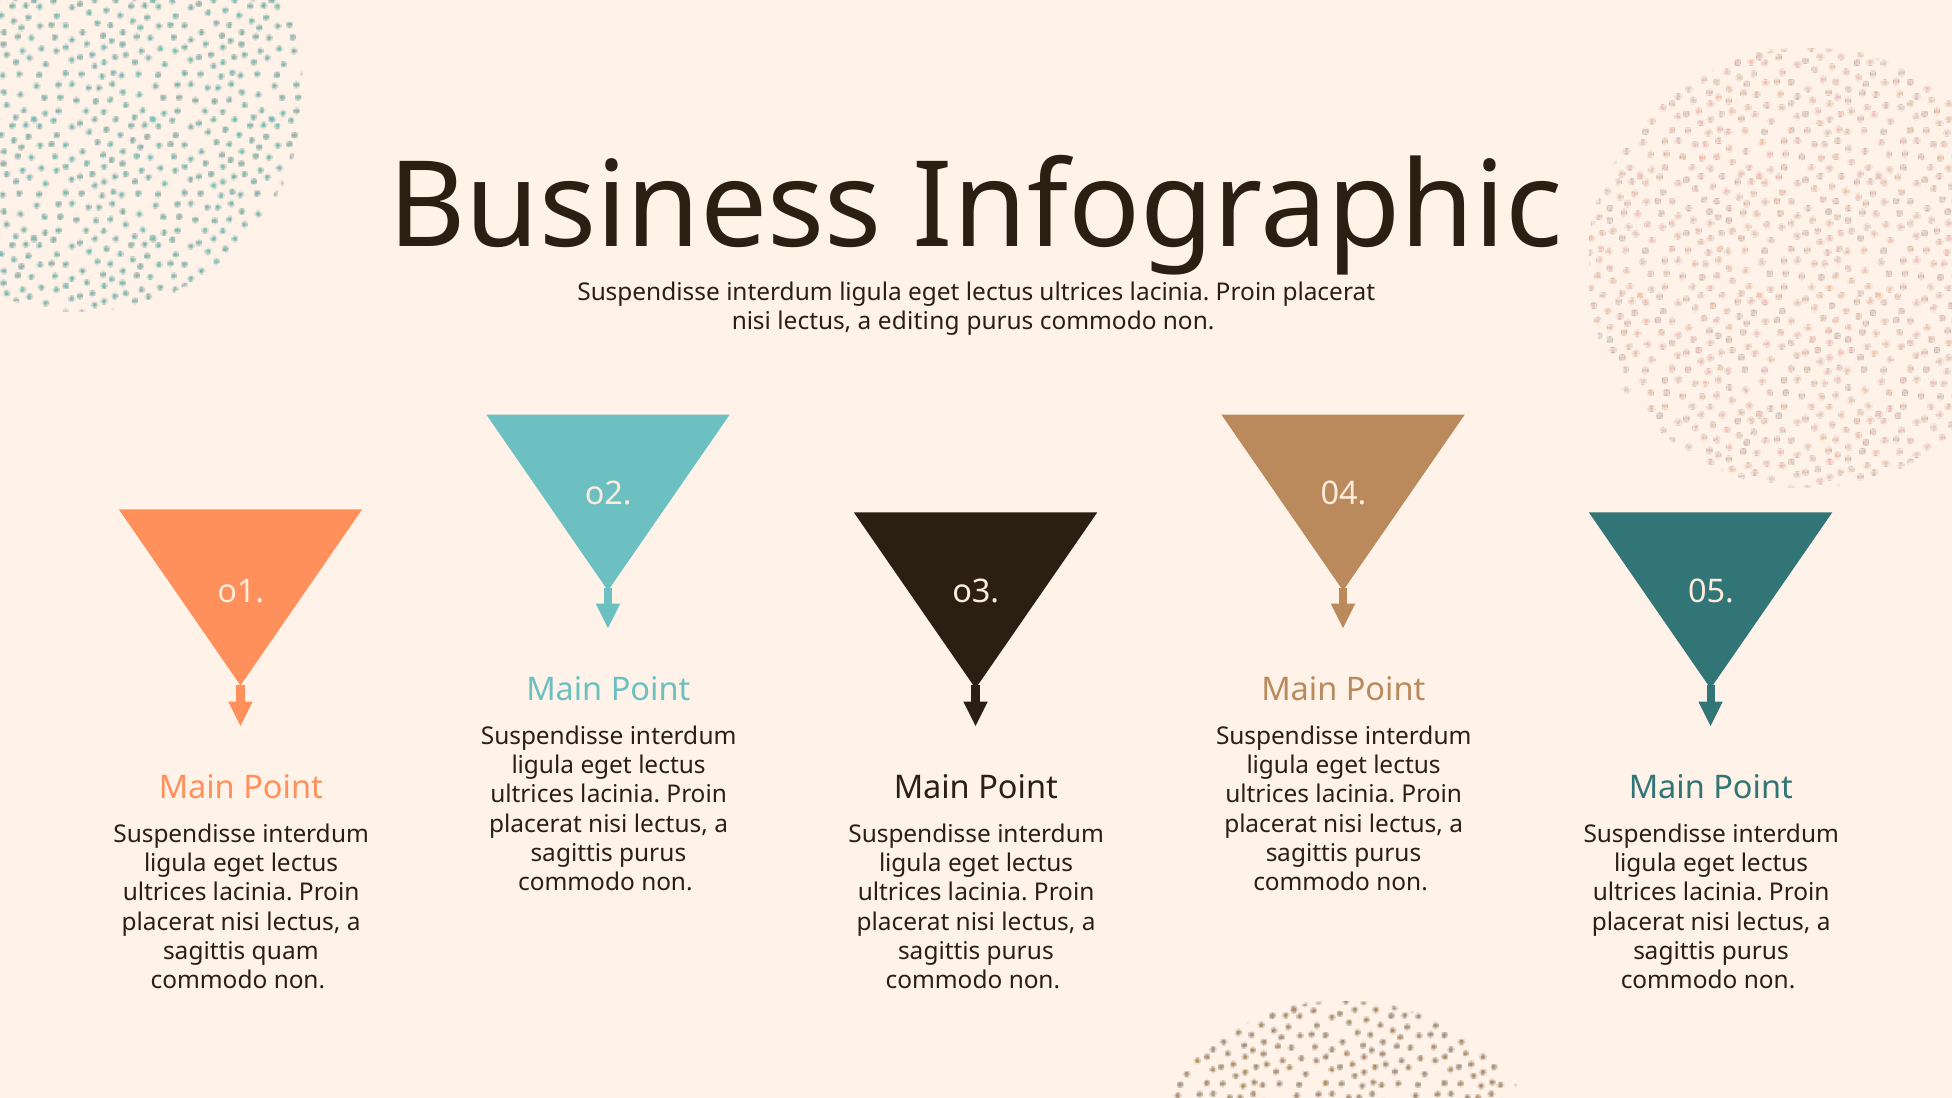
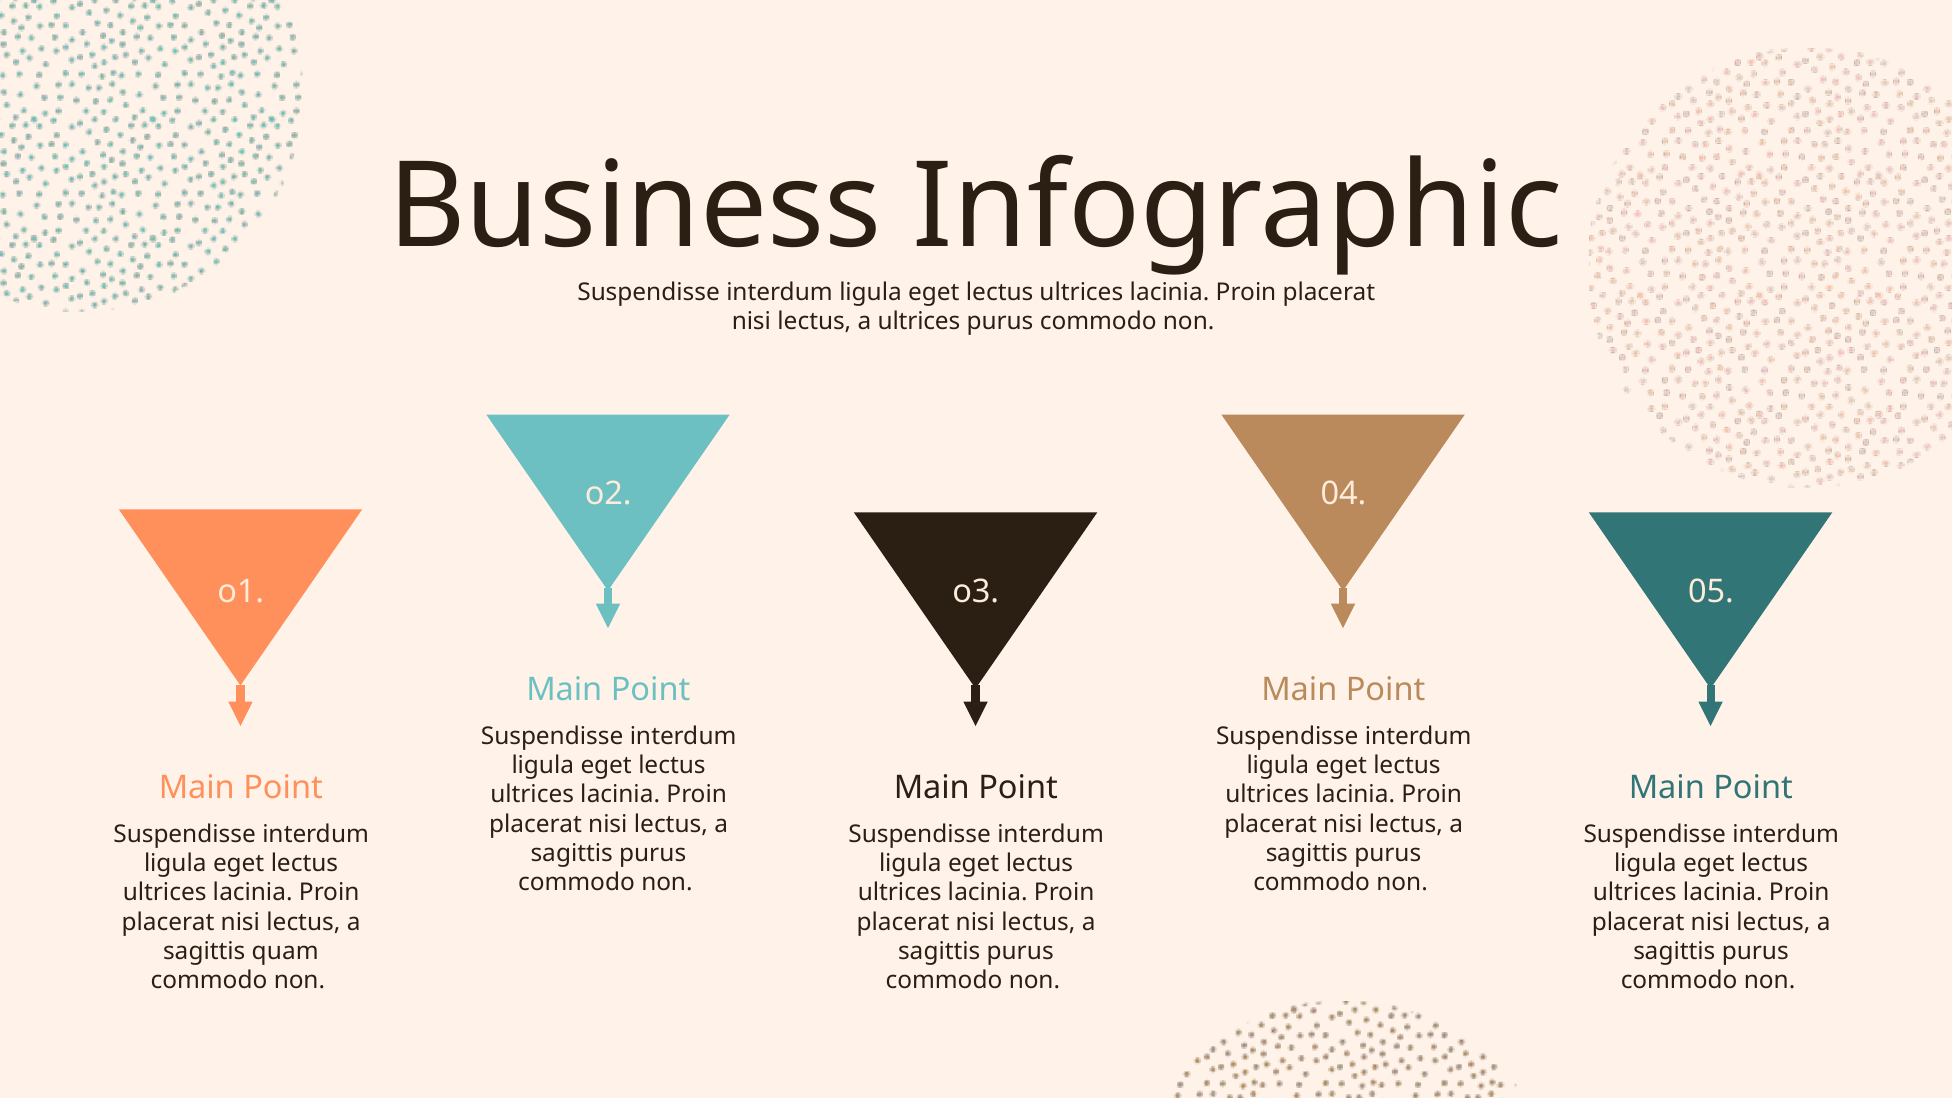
a editing: editing -> ultrices
